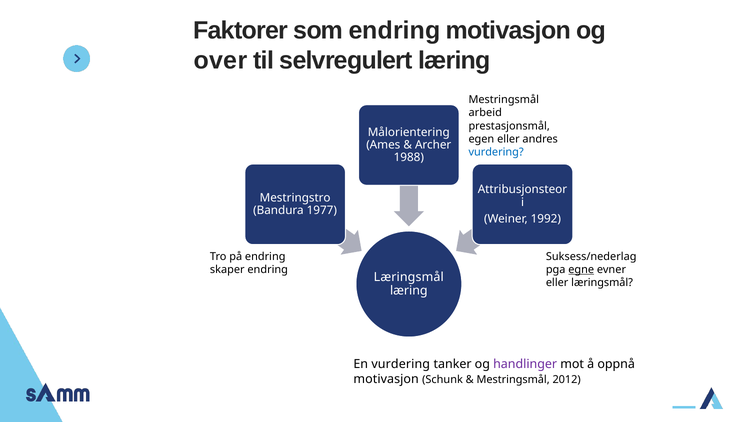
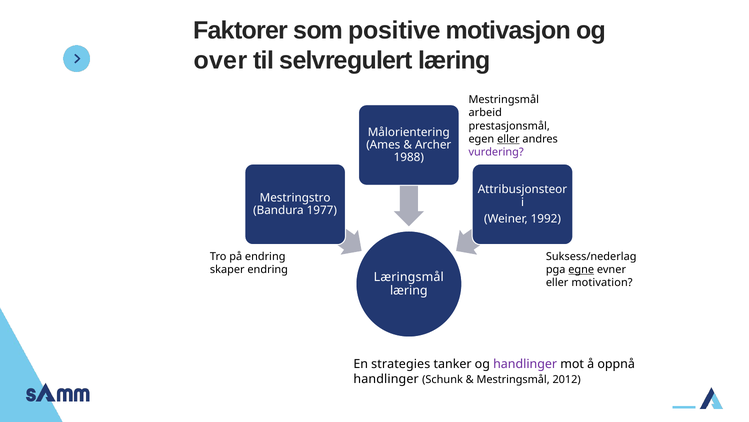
som endring: endring -> positive
eller at (508, 139) underline: none -> present
vurdering at (496, 152) colour: blue -> purple
eller læringsmål: læringsmål -> motivation
En vurdering: vurdering -> strategies
motivasjon at (386, 378): motivasjon -> handlinger
